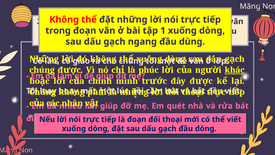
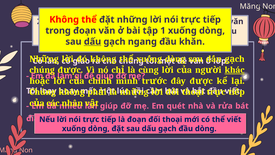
dấu at (93, 42) underline: none -> present
dùng at (192, 42): dùng -> khăn
phúc: phúc -> cùng
